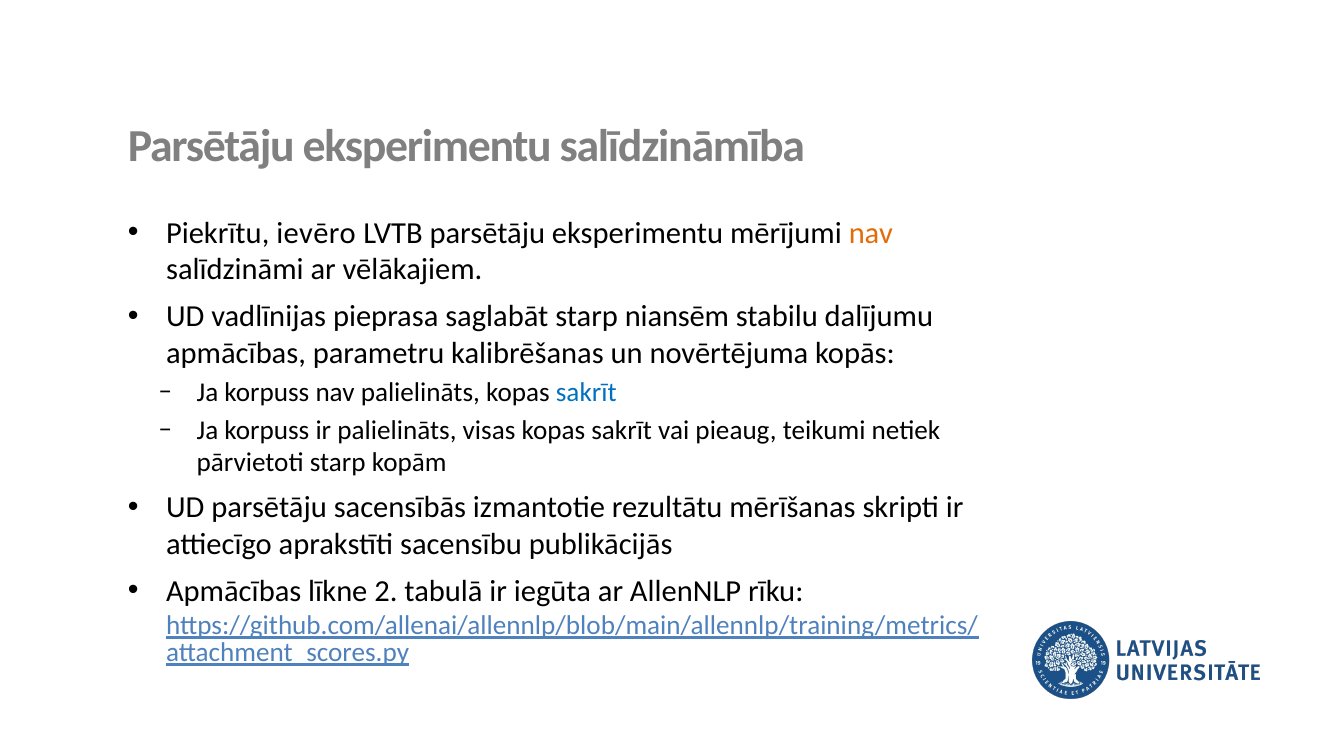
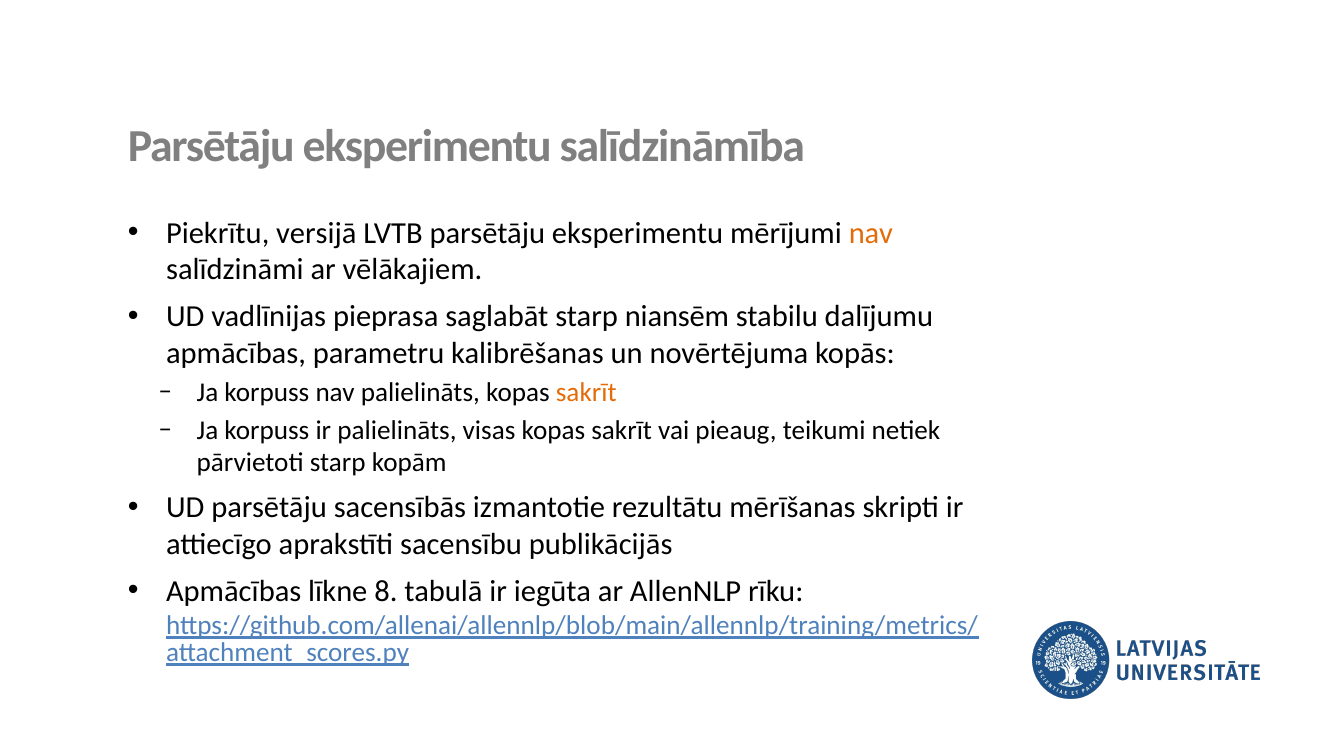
ievēro: ievēro -> versijā
sakrīt at (586, 393) colour: blue -> orange
2: 2 -> 8
